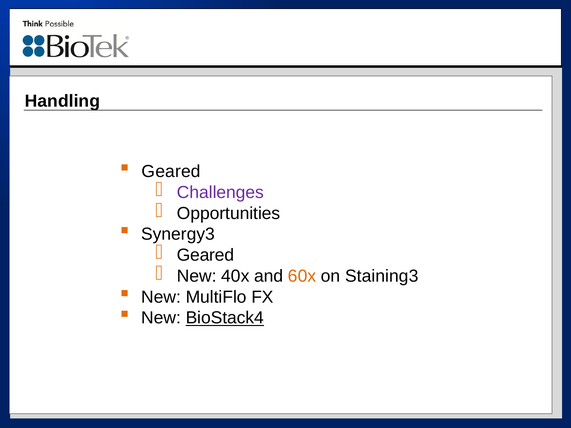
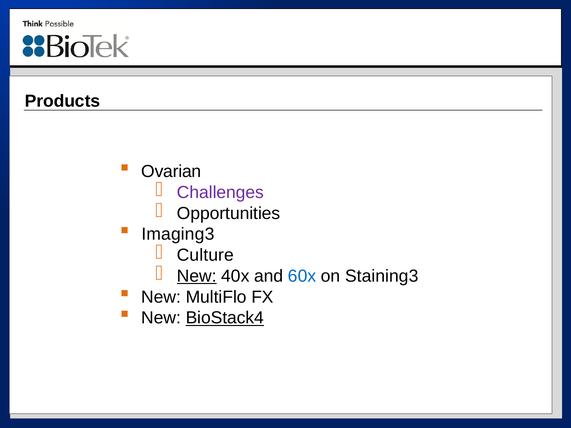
Handling: Handling -> Products
Geared at (171, 172): Geared -> Ovarian
Synergy3: Synergy3 -> Imaging3
Geared at (205, 255): Geared -> Culture
New at (197, 276) underline: none -> present
60x colour: orange -> blue
